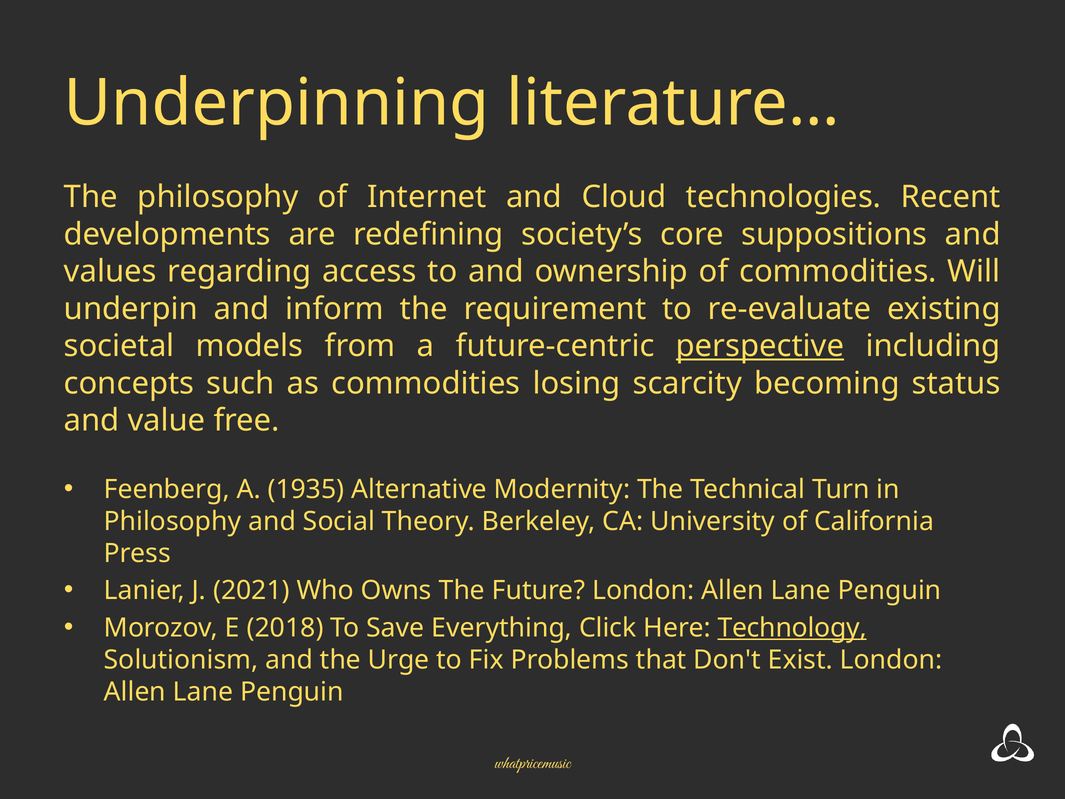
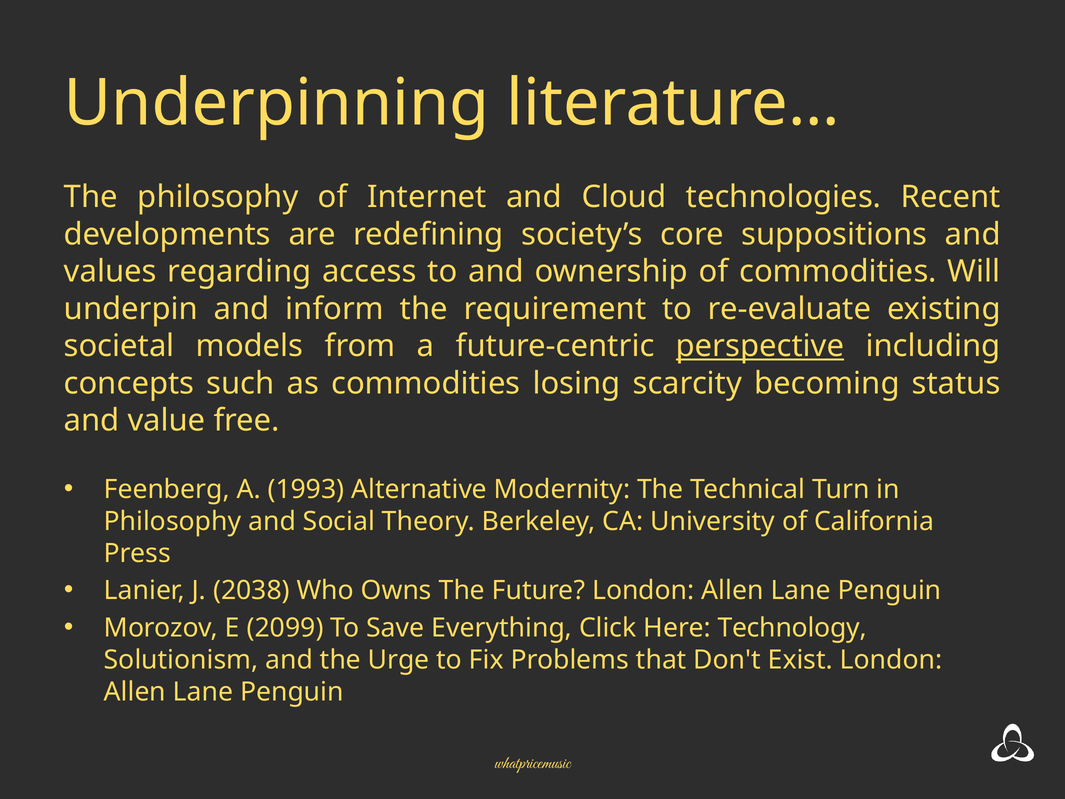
1935: 1935 -> 1993
2021: 2021 -> 2038
2018: 2018 -> 2099
Technology underline: present -> none
